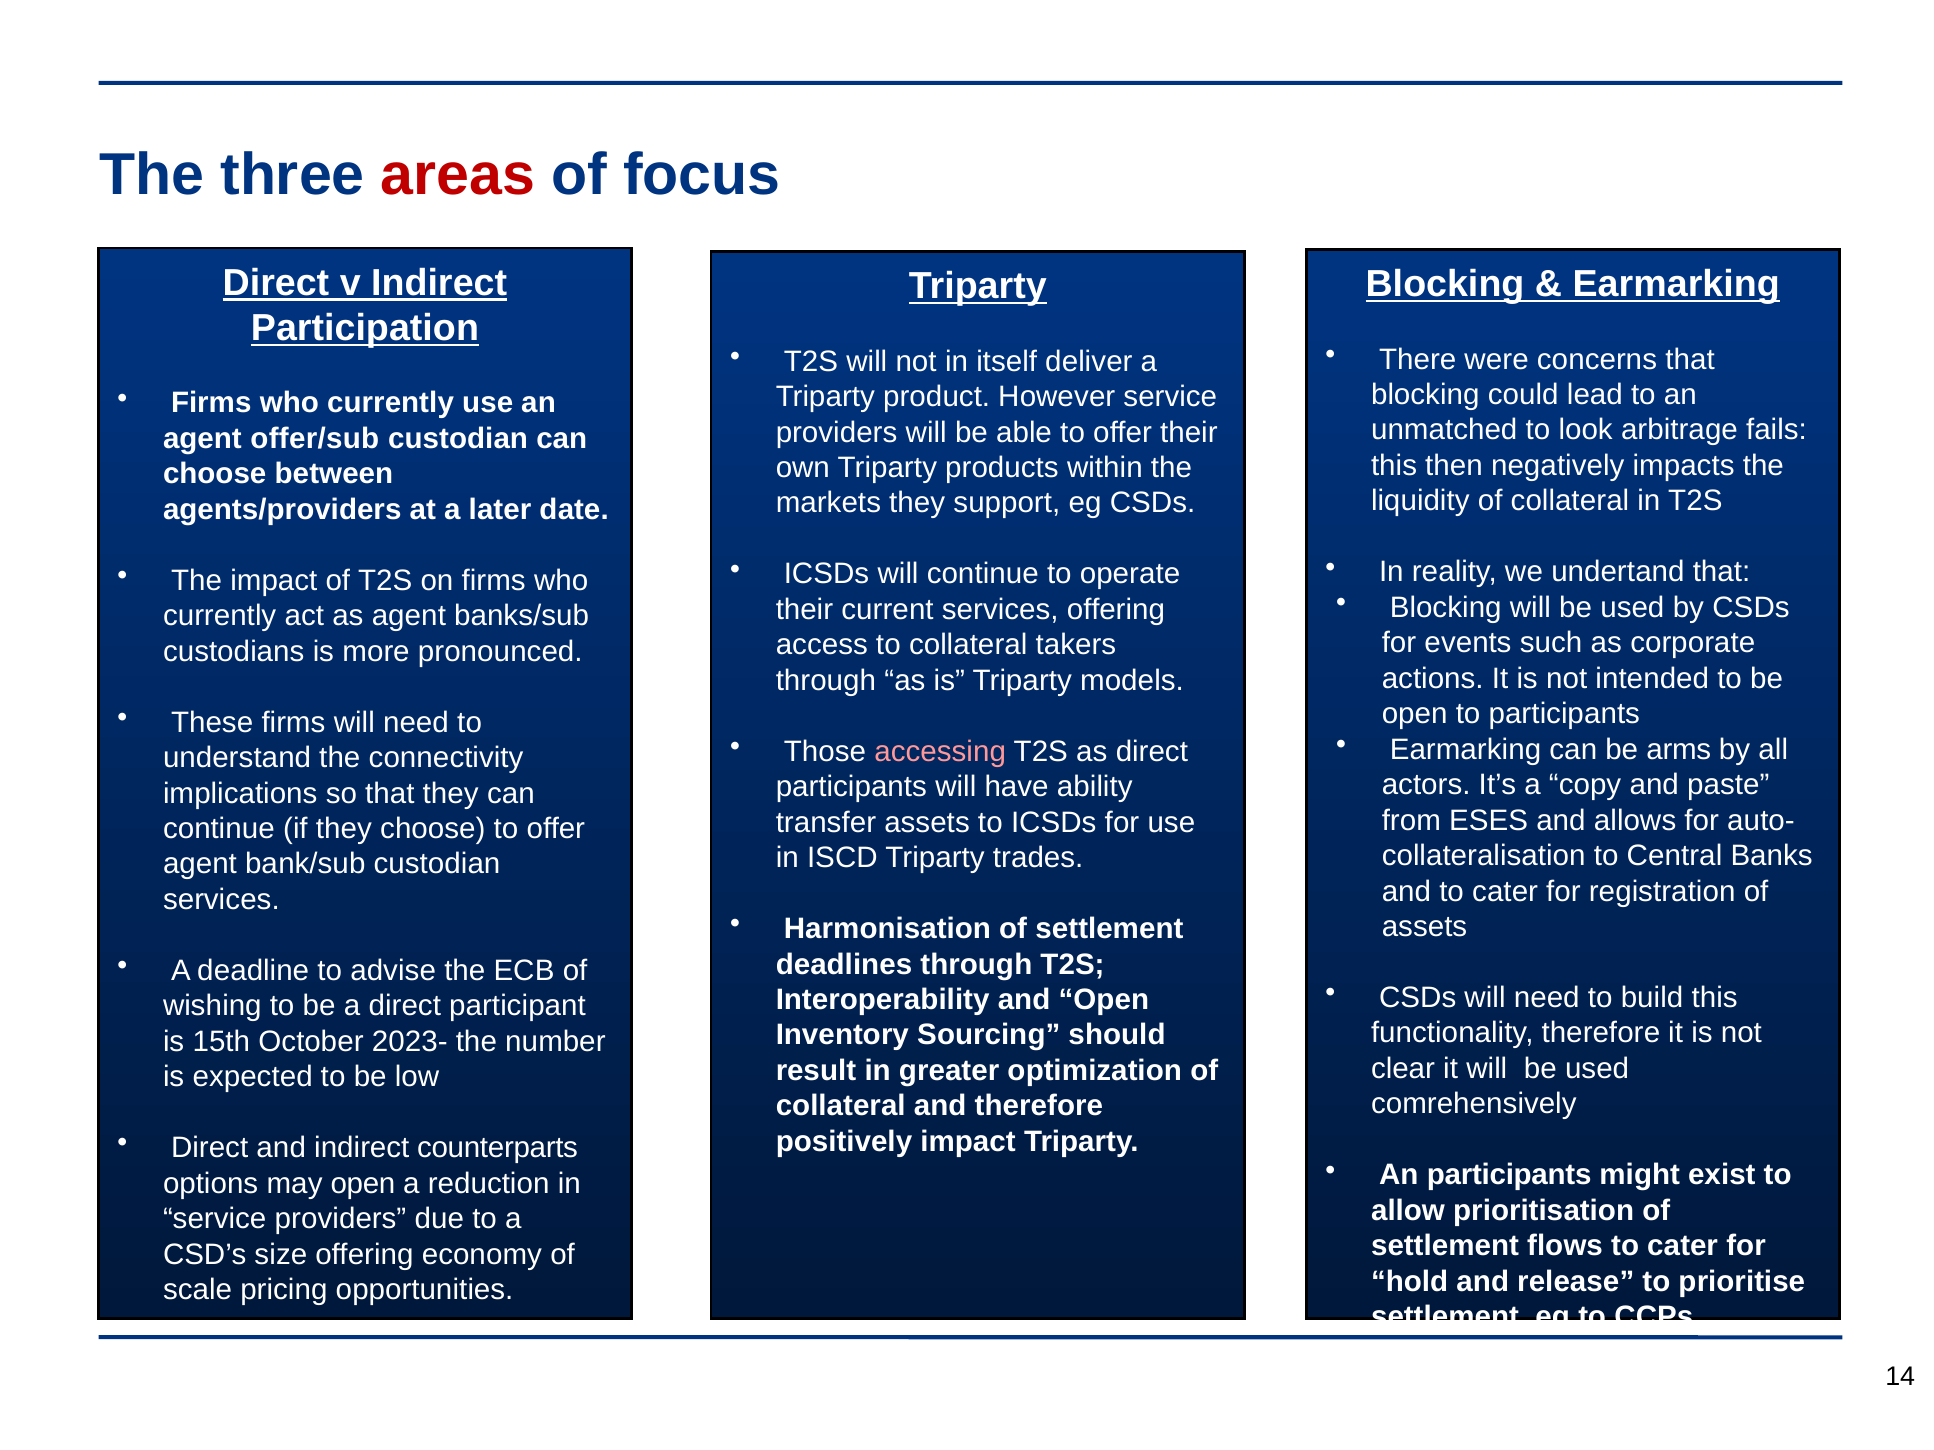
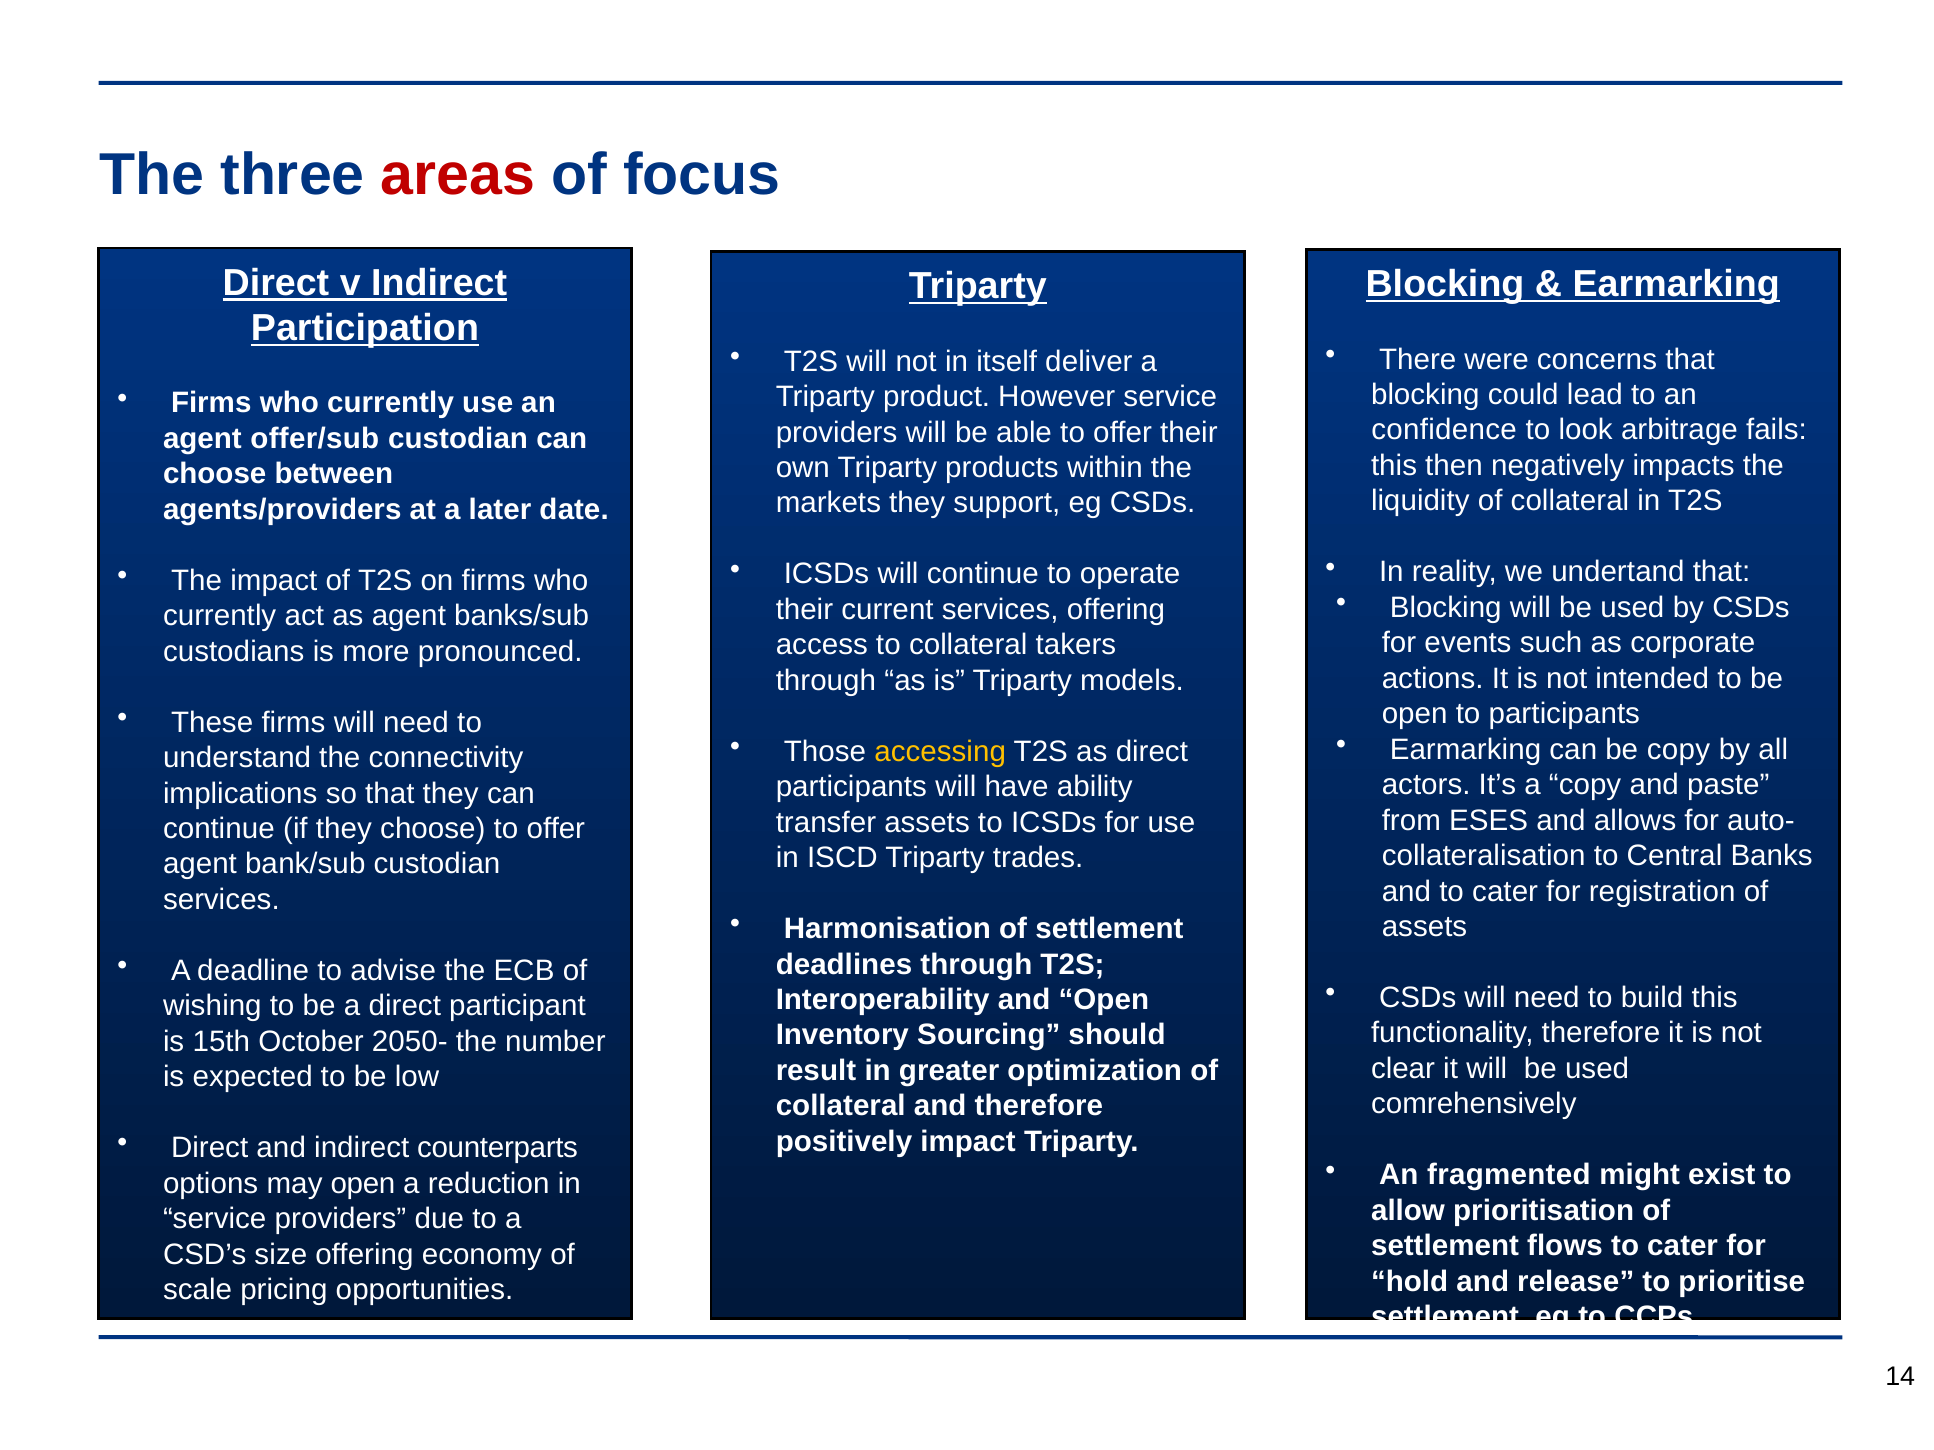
unmatched: unmatched -> confidence
be arms: arms -> copy
accessing colour: pink -> yellow
2023-: 2023- -> 2050-
An participants: participants -> fragmented
